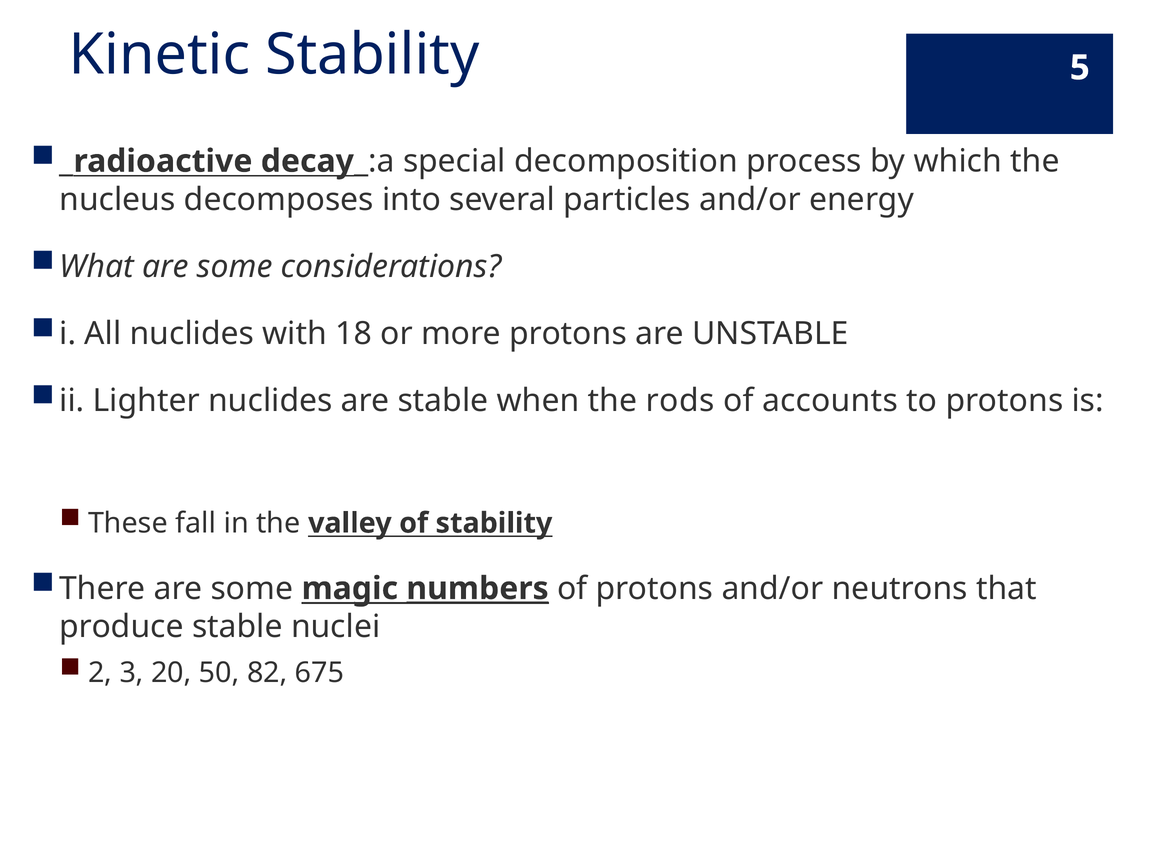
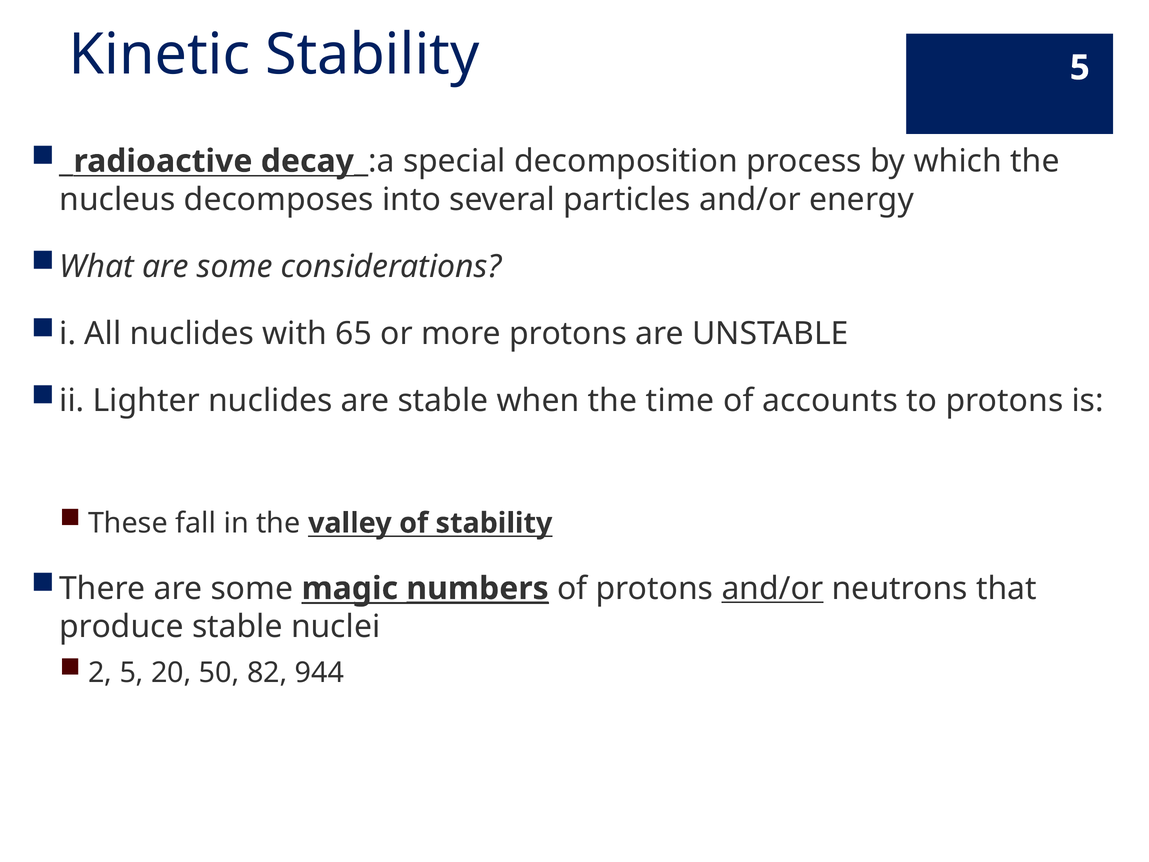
18: 18 -> 65
rods: rods -> time
and/or at (772, 588) underline: none -> present
2 3: 3 -> 5
675: 675 -> 944
